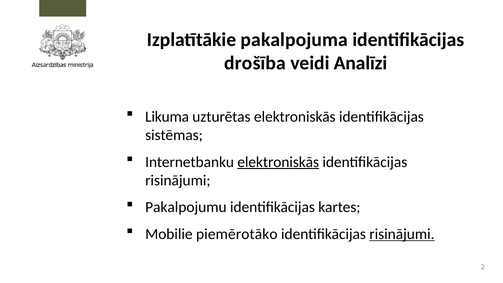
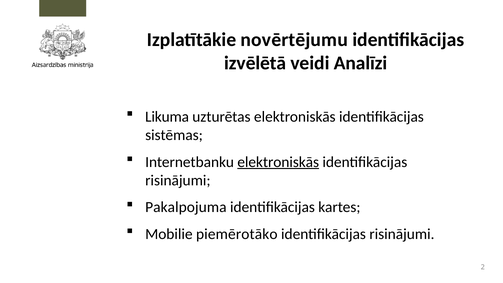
pakalpojuma: pakalpojuma -> novērtējumu
drošība: drošība -> izvēlētā
Pakalpojumu: Pakalpojumu -> Pakalpojuma
risinājumi at (402, 234) underline: present -> none
